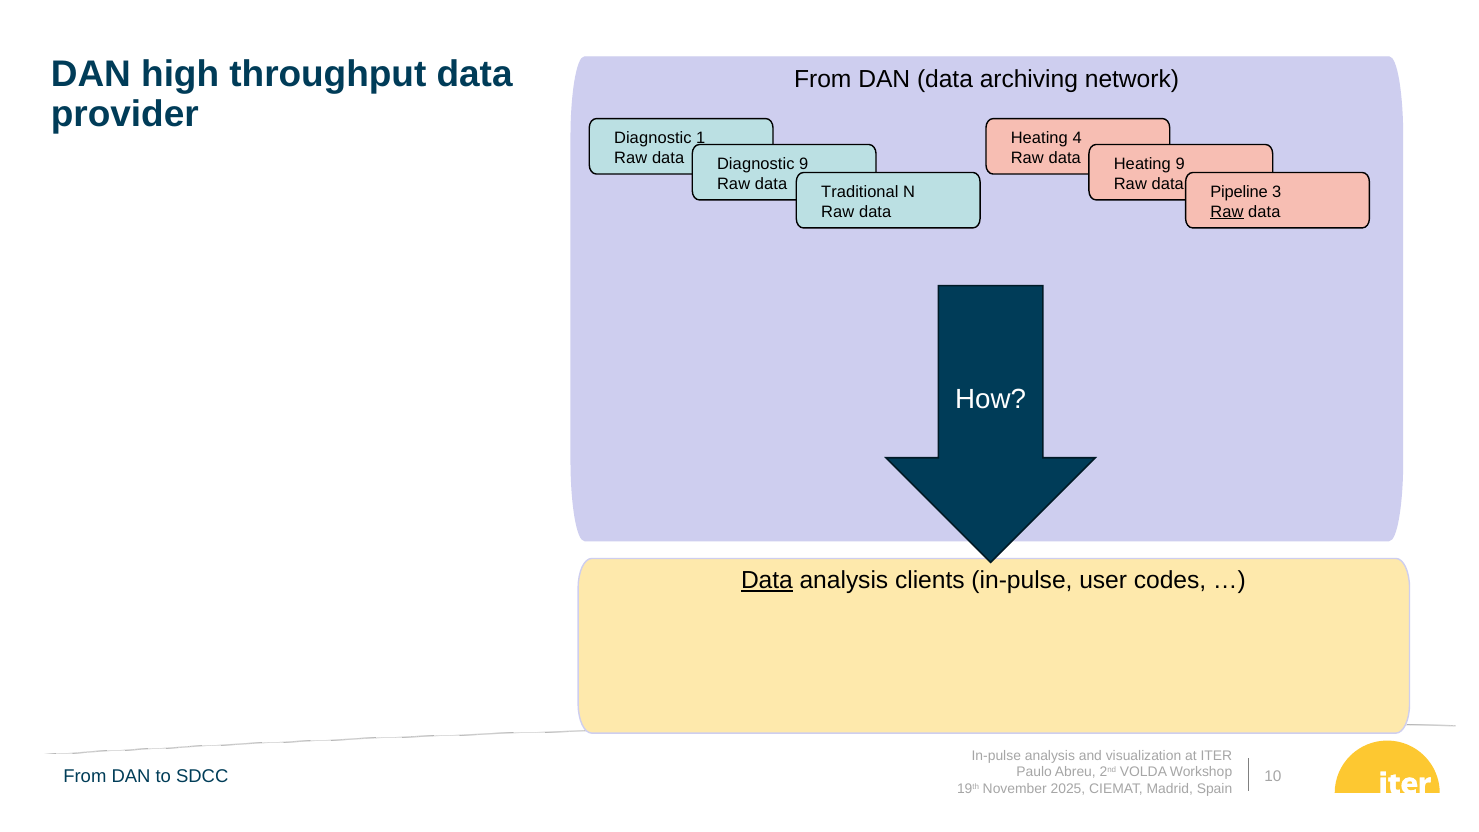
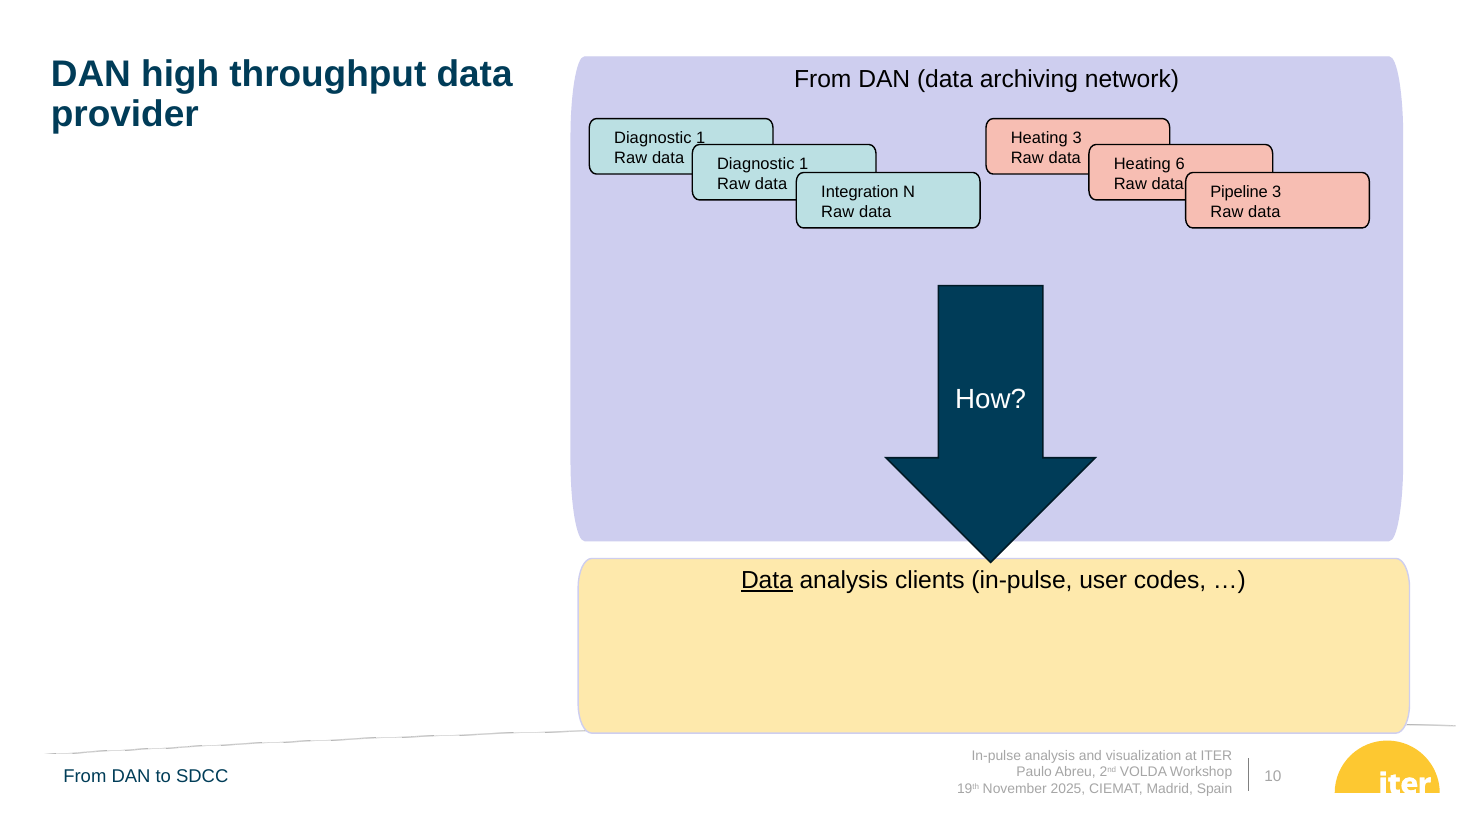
Heating 4: 4 -> 3
data Diagnostic 9: 9 -> 1
Heating 9: 9 -> 6
Traditional: Traditional -> Integration
Raw at (1227, 212) underline: present -> none
